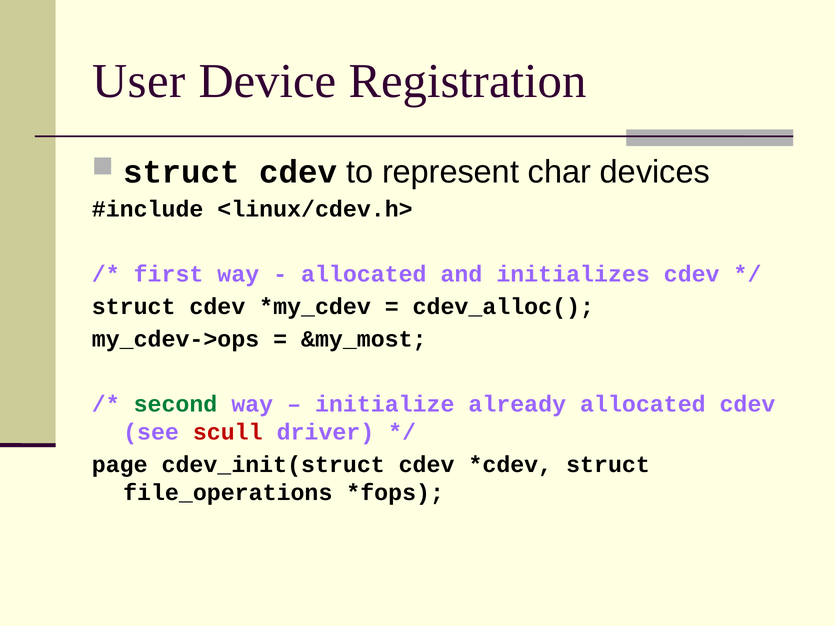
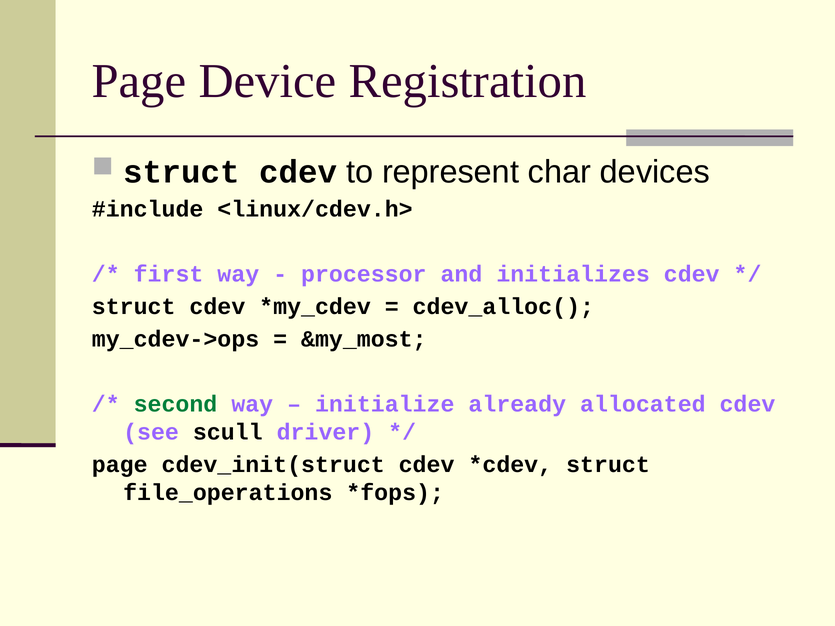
User at (139, 81): User -> Page
allocated at (364, 274): allocated -> processor
scull colour: red -> black
